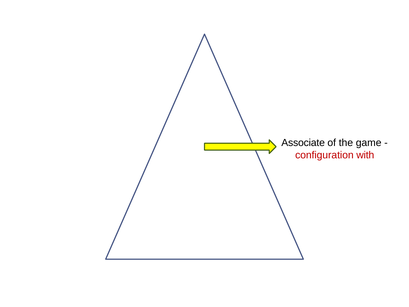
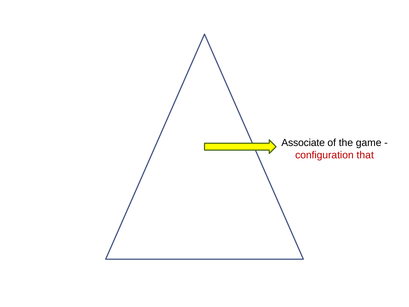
with: with -> that
